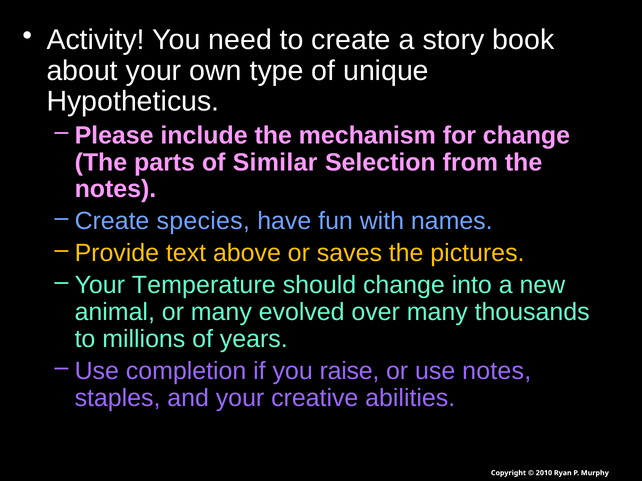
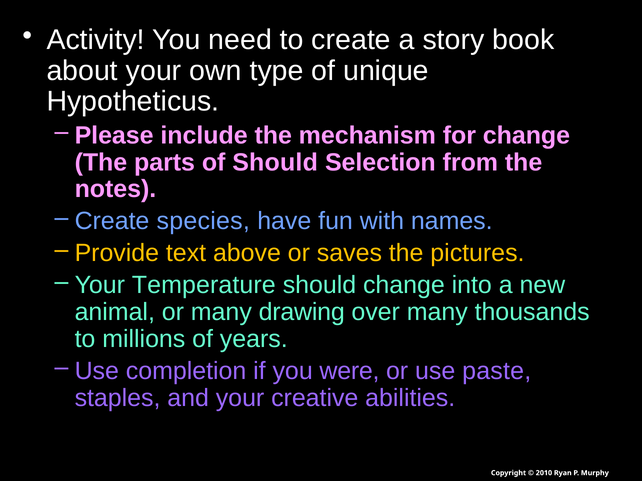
of Similar: Similar -> Should
evolved: evolved -> drawing
raise: raise -> were
use notes: notes -> paste
